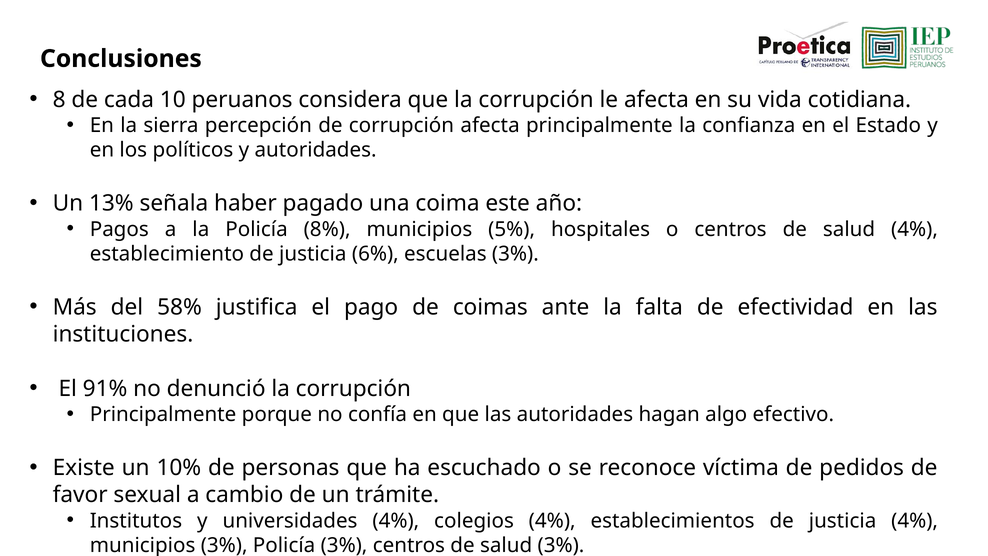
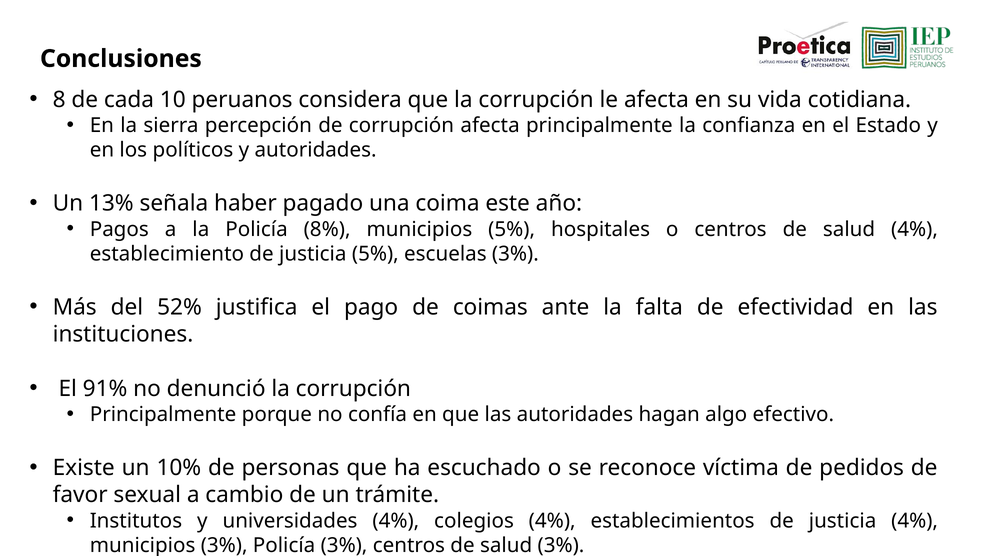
justicia 6%: 6% -> 5%
58%: 58% -> 52%
